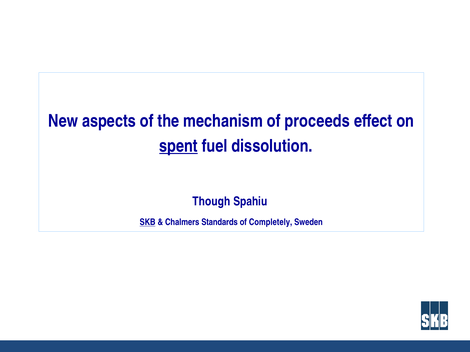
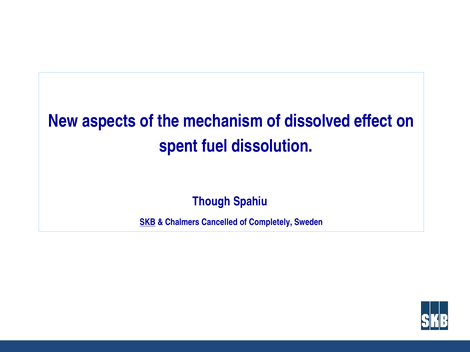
proceeds: proceeds -> dissolved
spent underline: present -> none
Standards: Standards -> Cancelled
